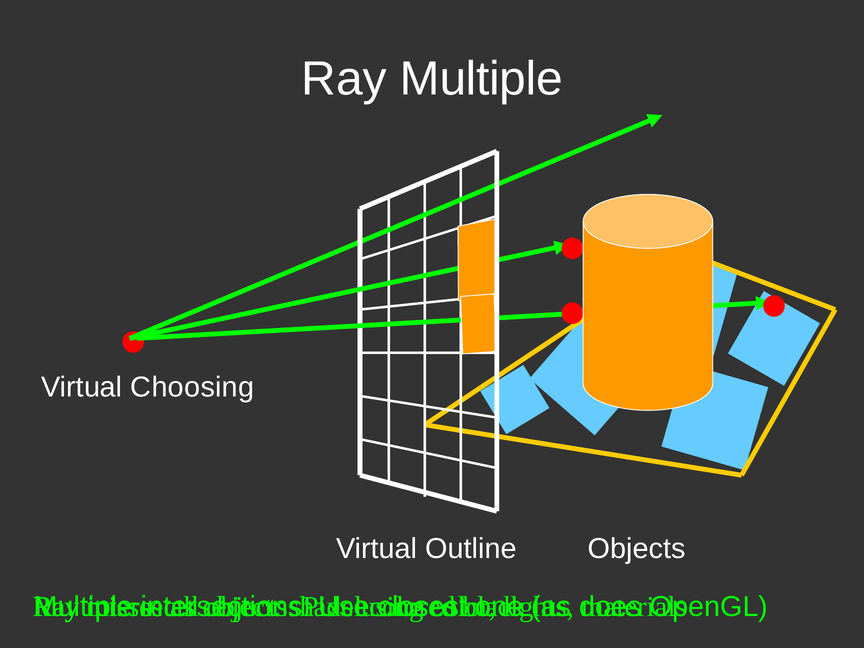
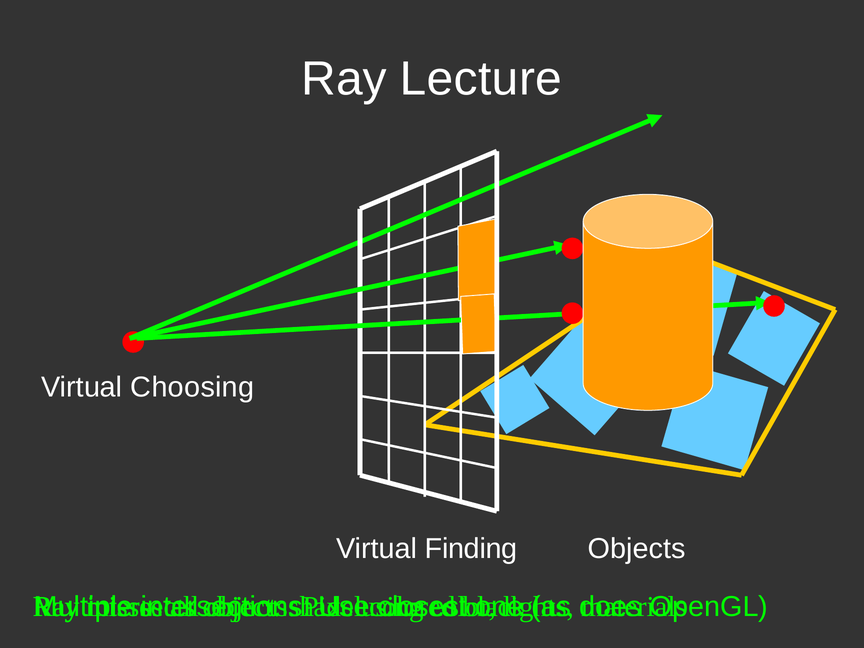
Ray Multiple: Multiple -> Lecture
Outline: Outline -> Finding
